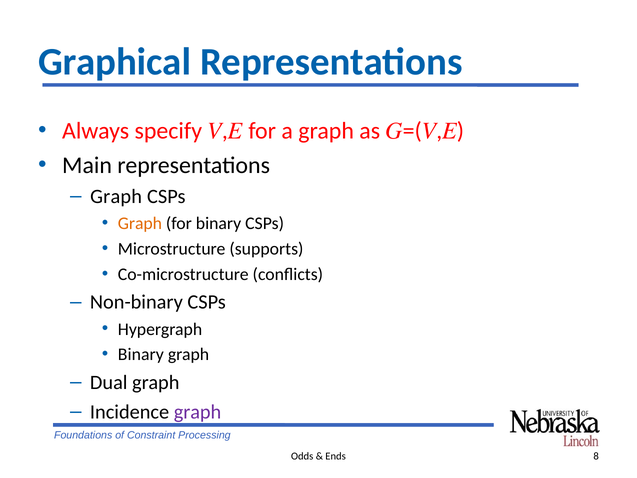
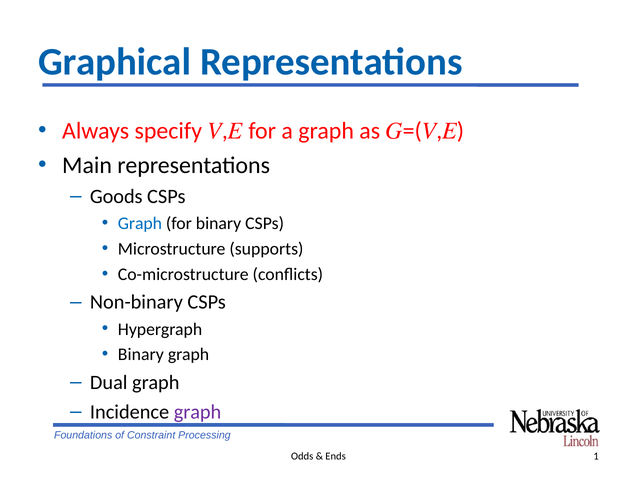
Graph at (116, 196): Graph -> Goods
Graph at (140, 223) colour: orange -> blue
8: 8 -> 1
